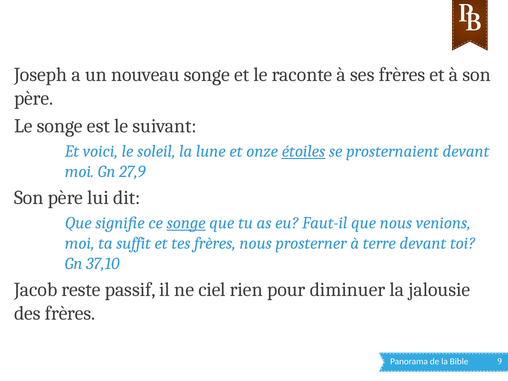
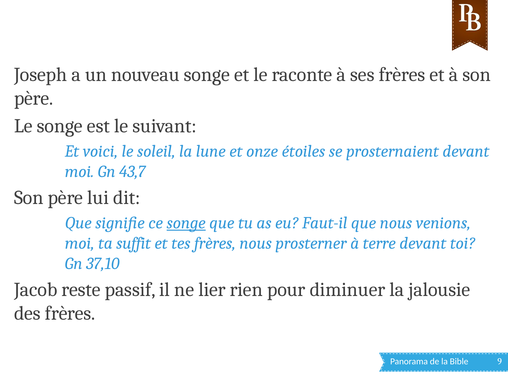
étoiles underline: present -> none
27,9: 27,9 -> 43,7
ciel: ciel -> lier
